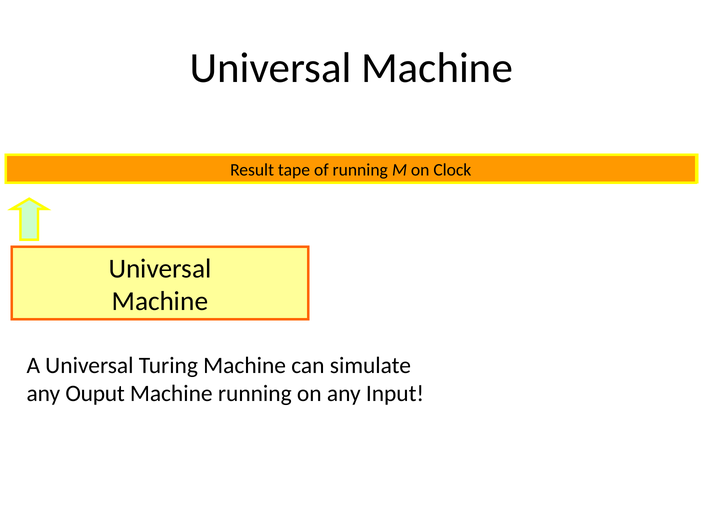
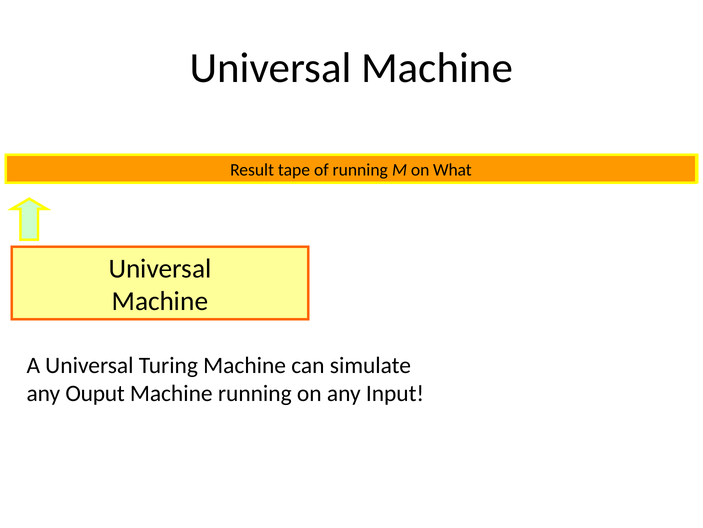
Clock: Clock -> What
